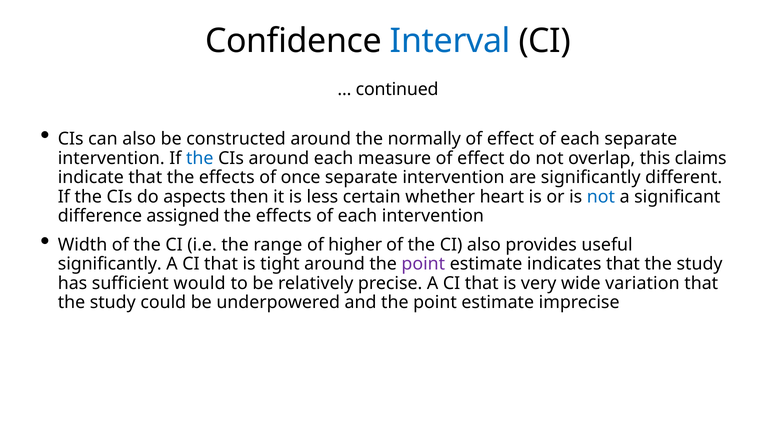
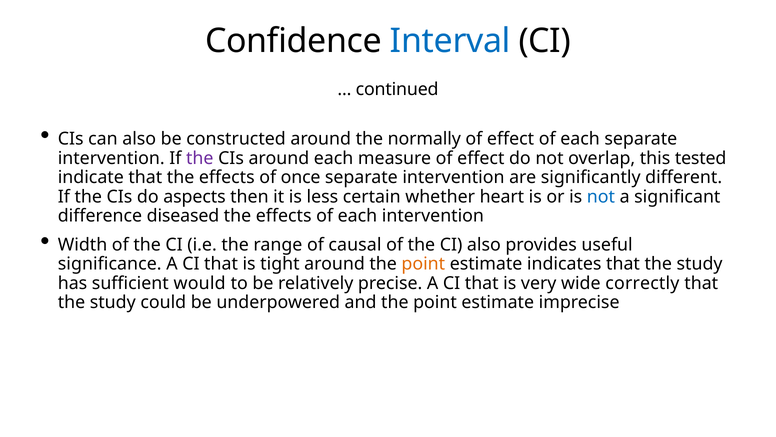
the at (200, 158) colour: blue -> purple
claims: claims -> tested
assigned: assigned -> diseased
higher: higher -> causal
significantly at (110, 264): significantly -> significance
point at (423, 264) colour: purple -> orange
variation: variation -> correctly
